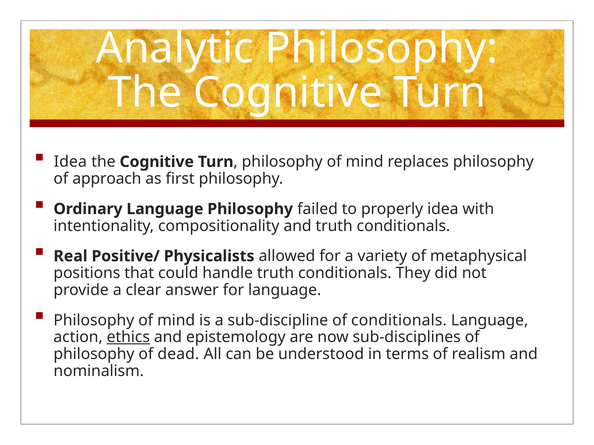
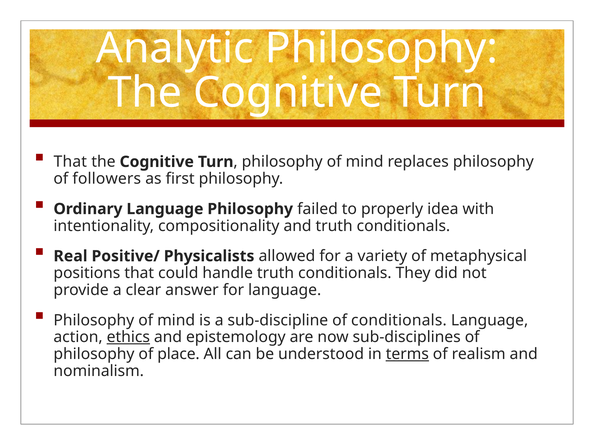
Idea at (70, 162): Idea -> That
approach: approach -> followers
dead: dead -> place
terms underline: none -> present
